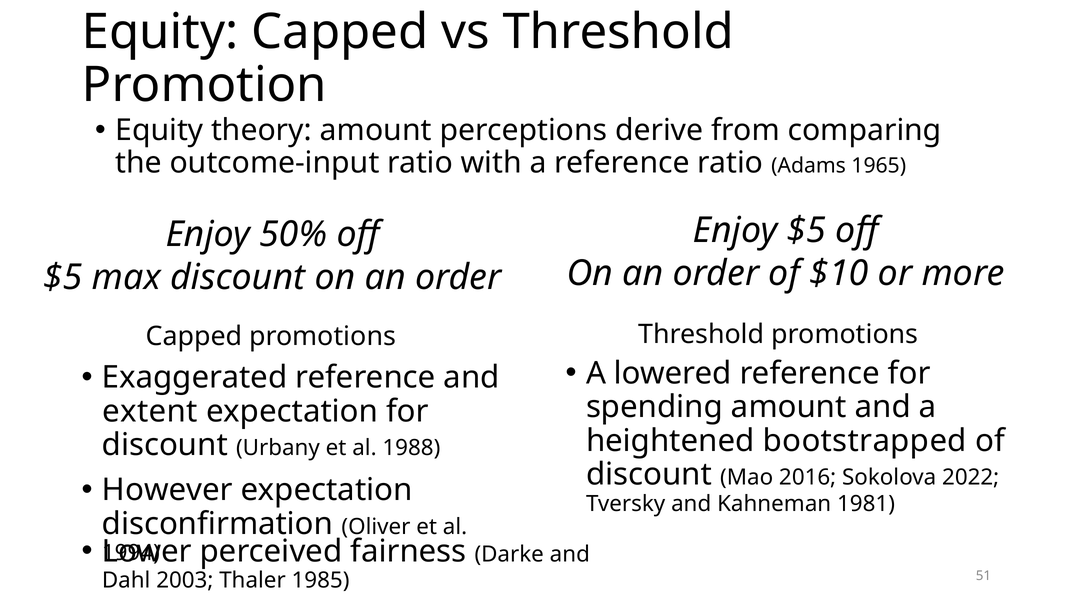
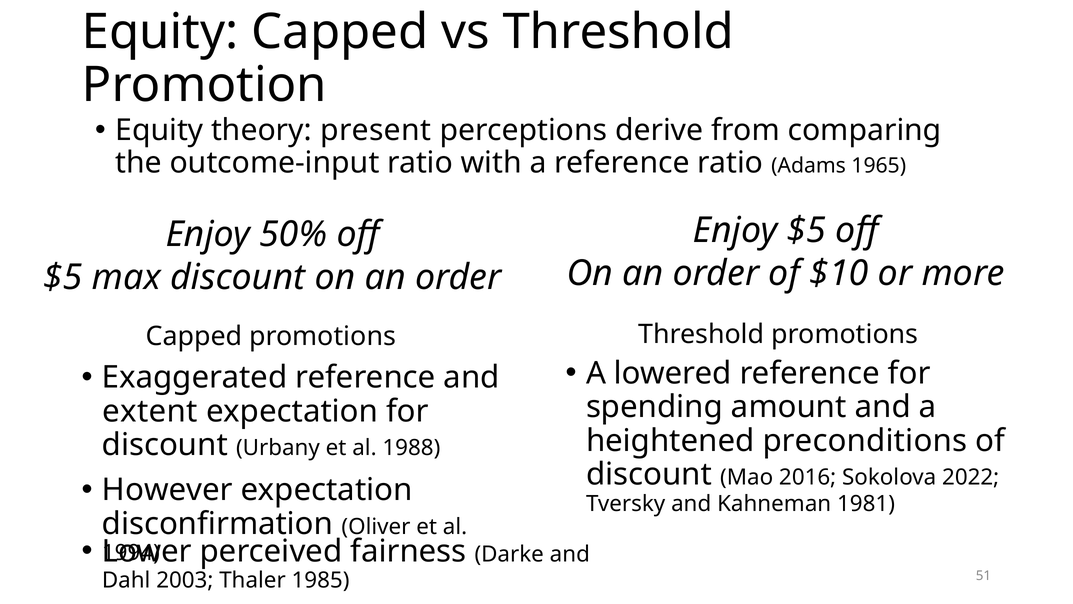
theory amount: amount -> present
bootstrapped: bootstrapped -> preconditions
